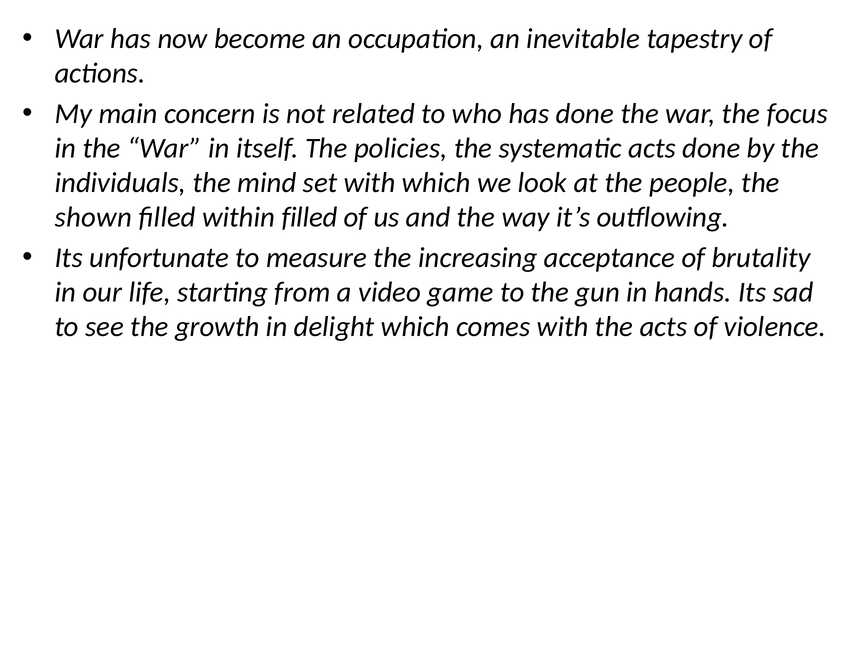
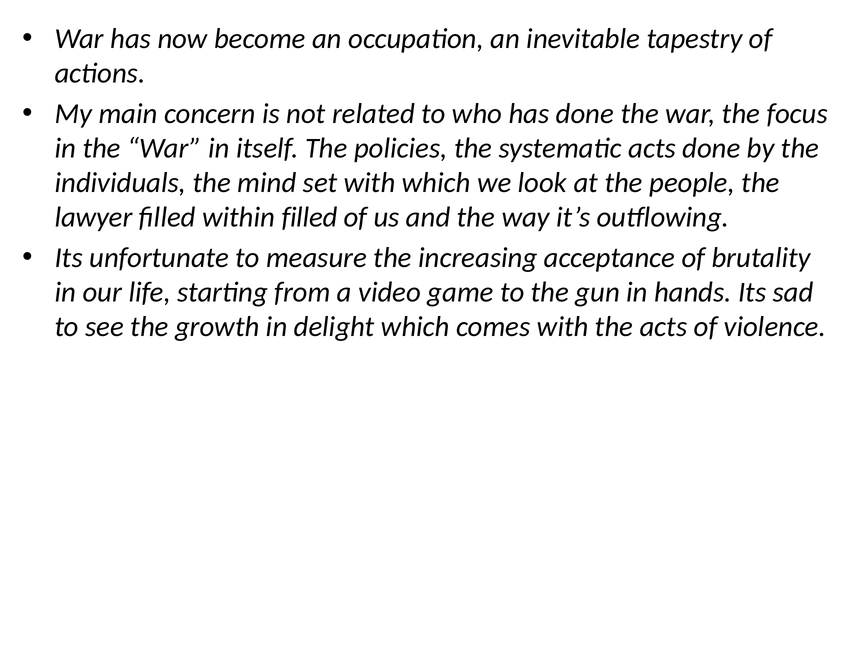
shown: shown -> lawyer
